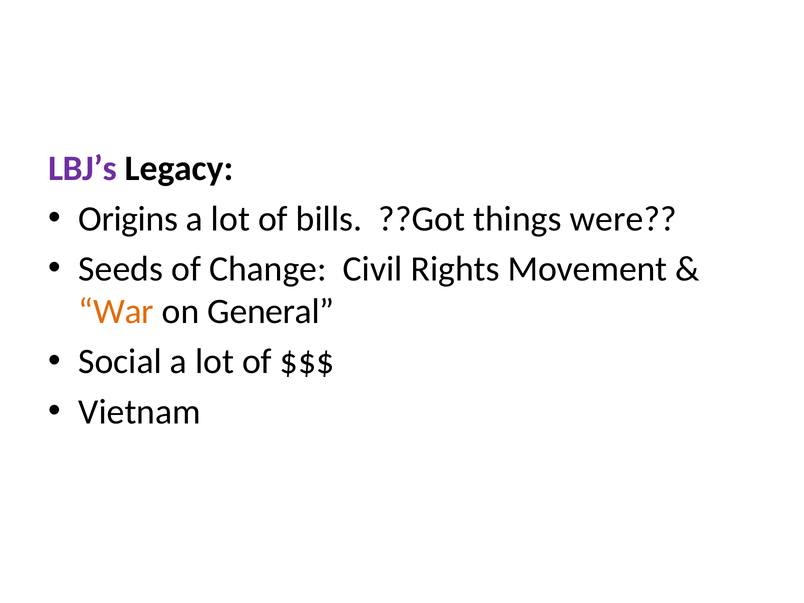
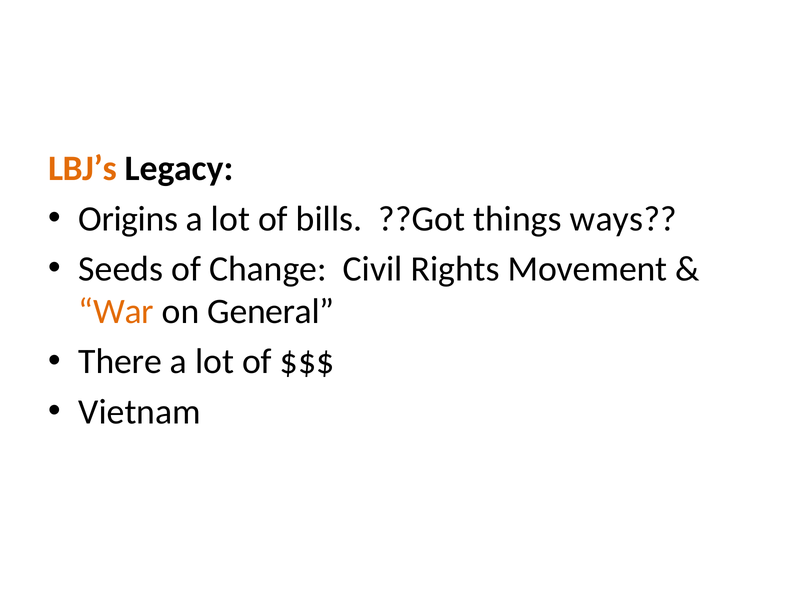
LBJ’s colour: purple -> orange
were: were -> ways
Social: Social -> There
